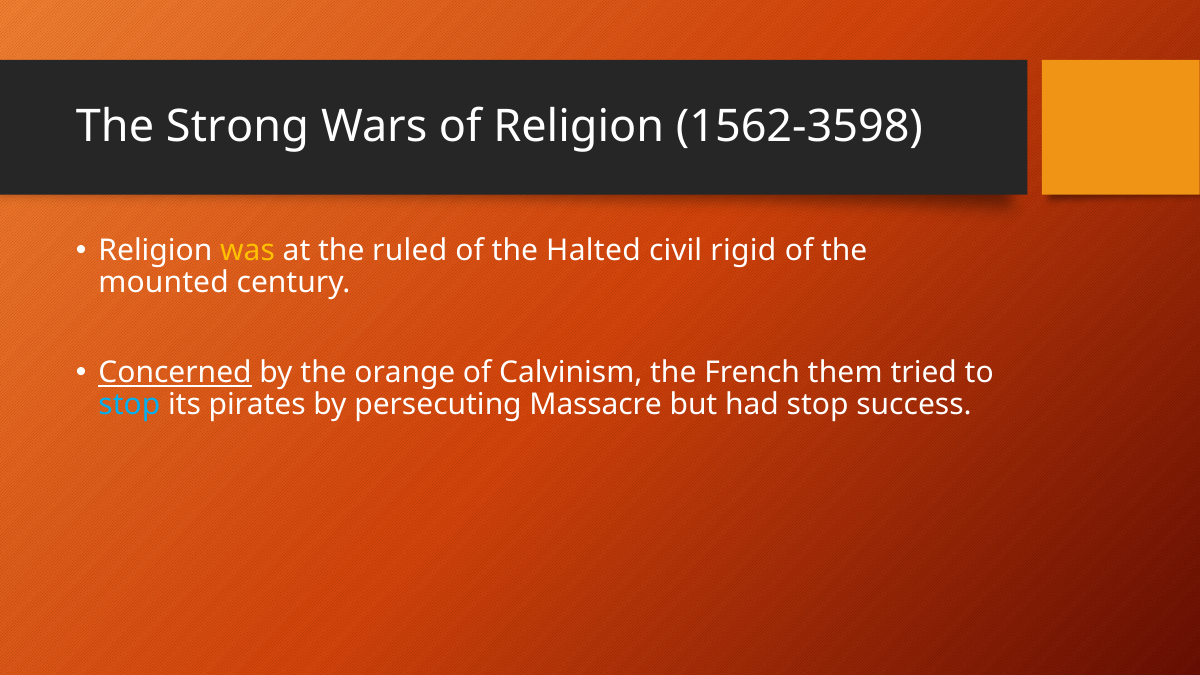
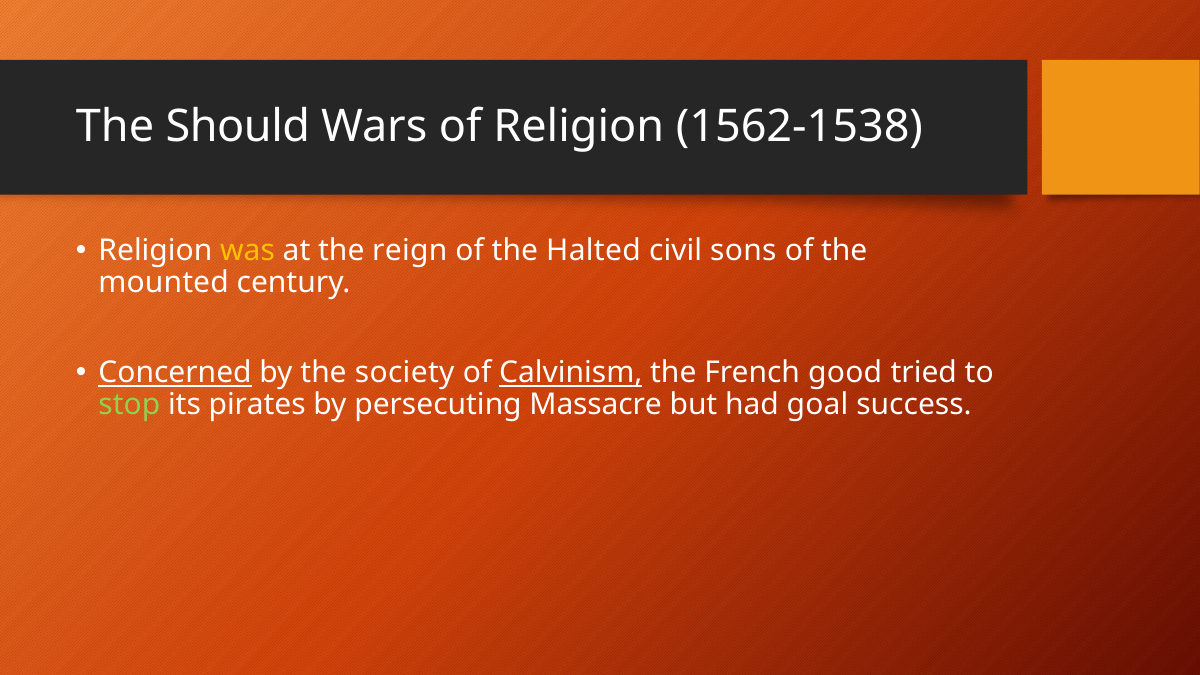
Strong: Strong -> Should
1562-3598: 1562-3598 -> 1562-1538
ruled: ruled -> reign
rigid: rigid -> sons
orange: orange -> society
Calvinism underline: none -> present
them: them -> good
stop at (129, 405) colour: light blue -> light green
had stop: stop -> goal
